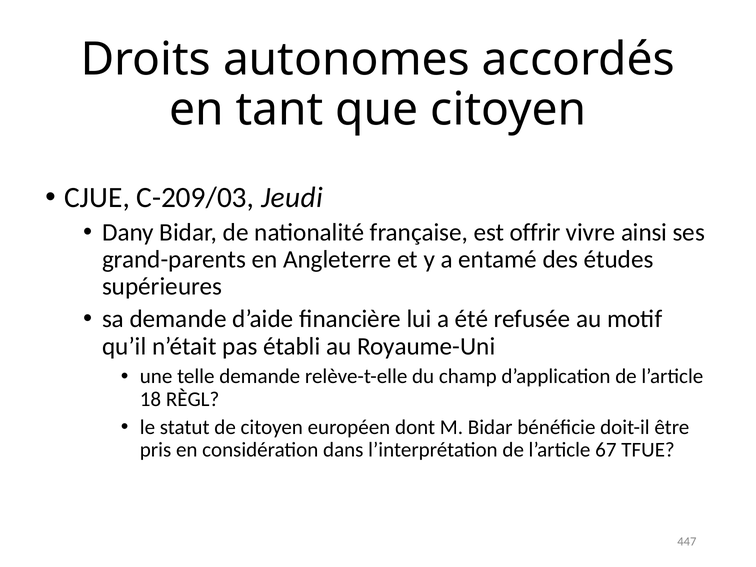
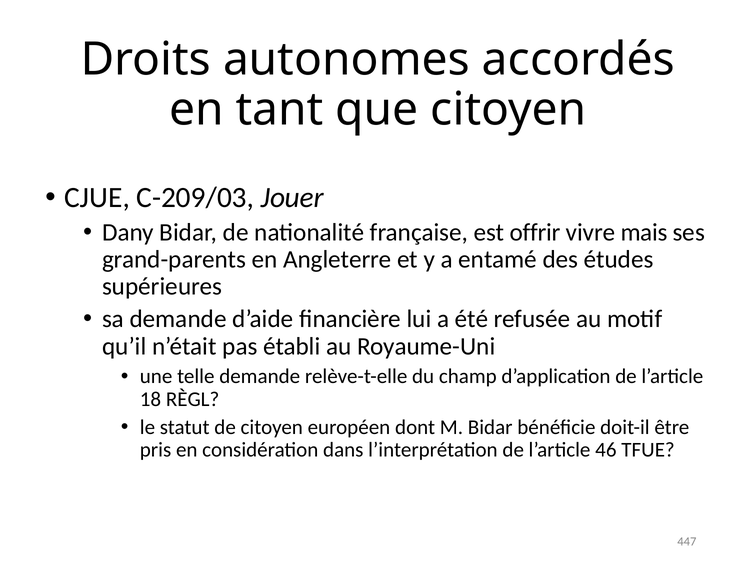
Jeudi: Jeudi -> Jouer
ainsi: ainsi -> mais
67: 67 -> 46
